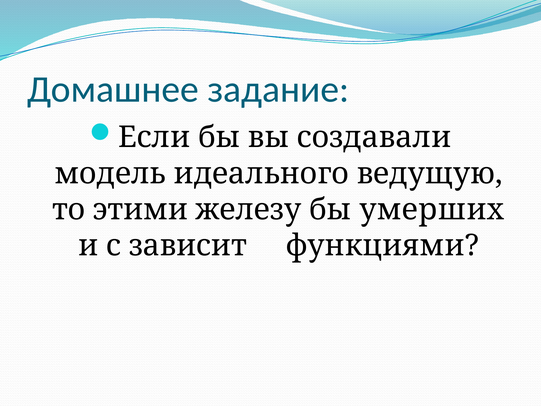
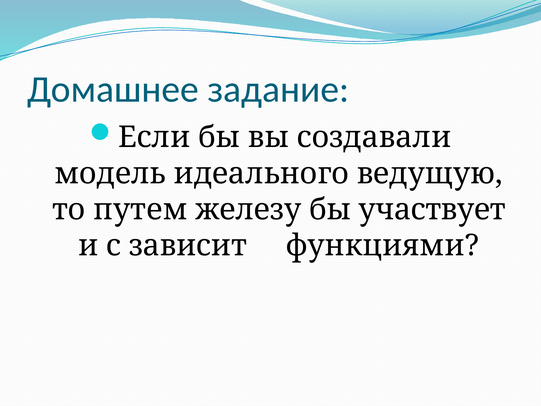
этими: этими -> путем
умерших: умерших -> участвует
